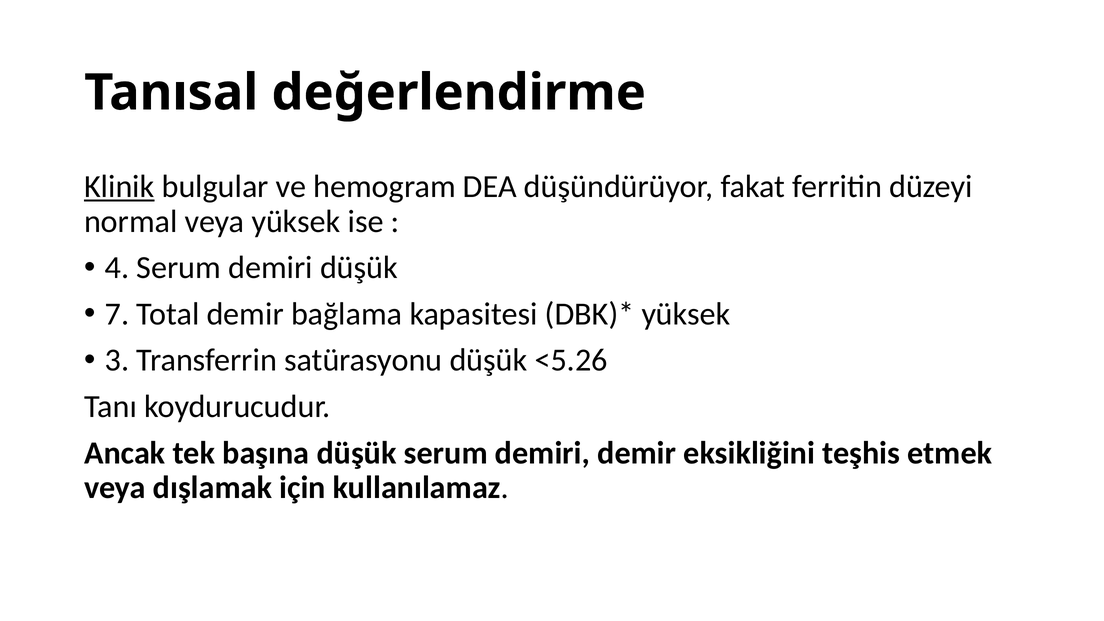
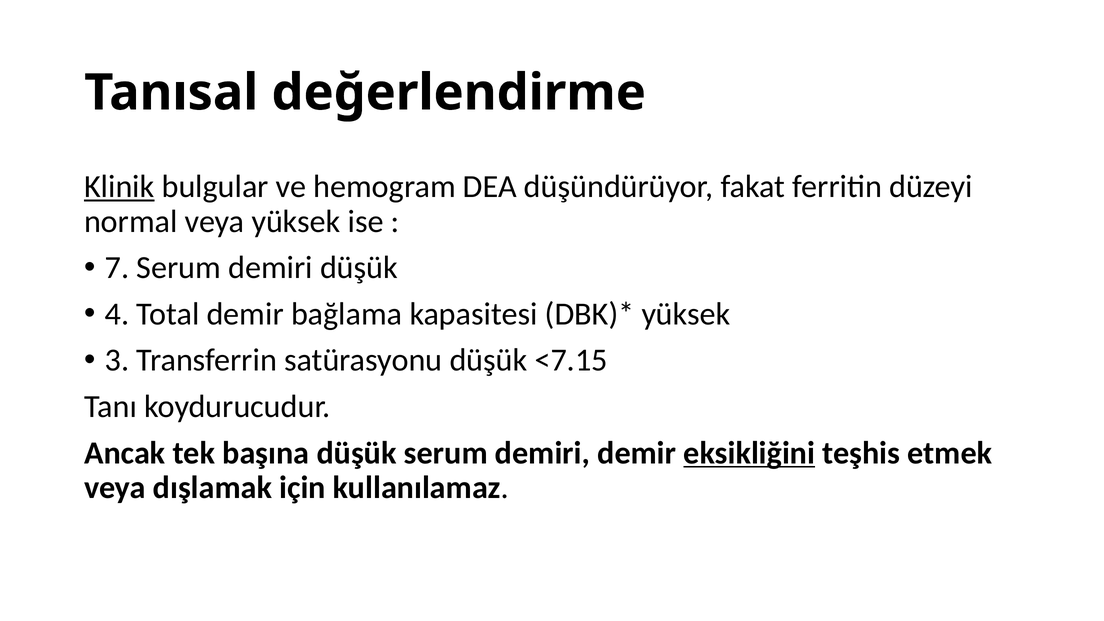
4: 4 -> 7
7: 7 -> 4
<5.26: <5.26 -> <7.15
eksikliğini underline: none -> present
